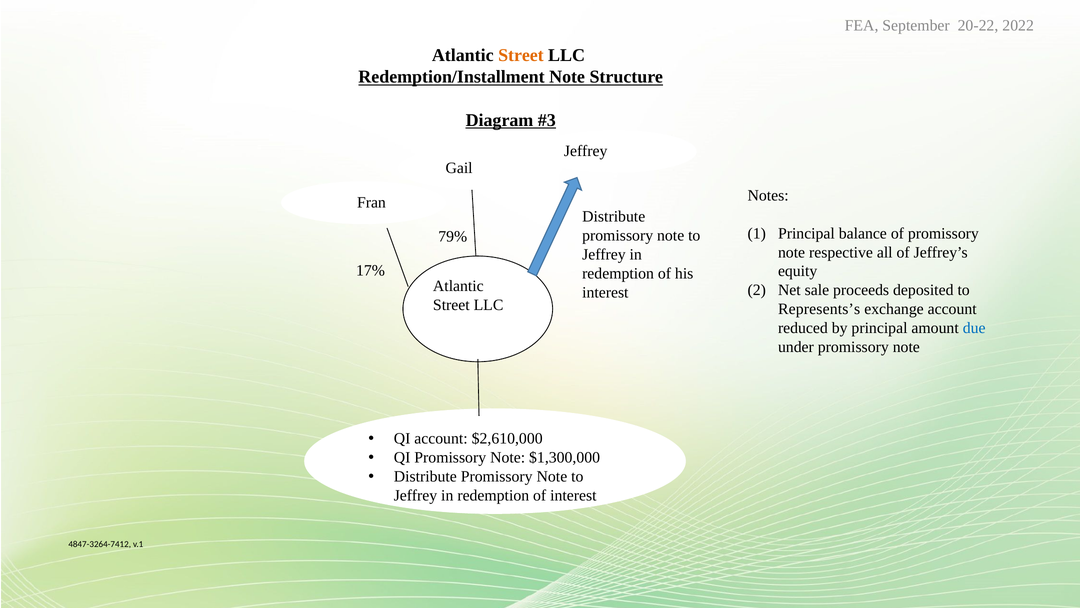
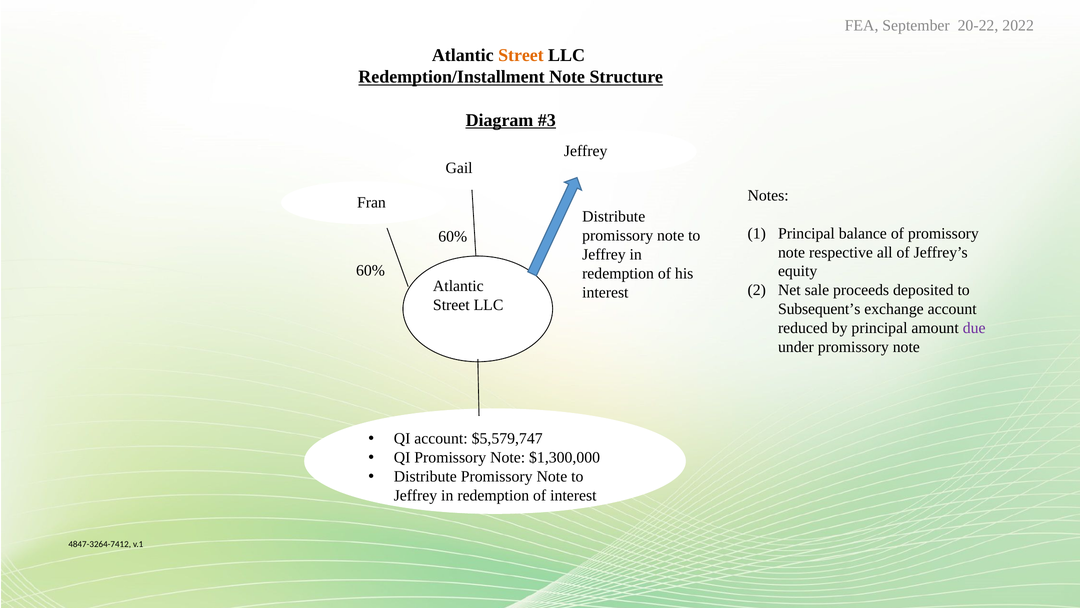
79% at (453, 236): 79% -> 60%
17% at (371, 270): 17% -> 60%
Represents’s: Represents’s -> Subsequent’s
due colour: blue -> purple
$2,610,000: $2,610,000 -> $5,579,747
